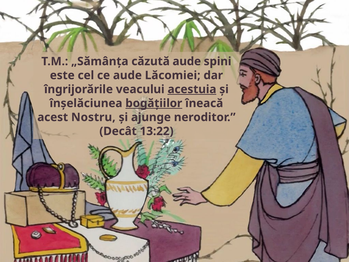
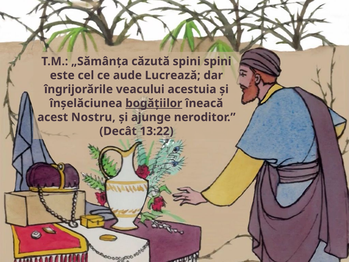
căzută aude: aude -> spini
Lăcomiei: Lăcomiei -> Lucrează
acestuia underline: present -> none
